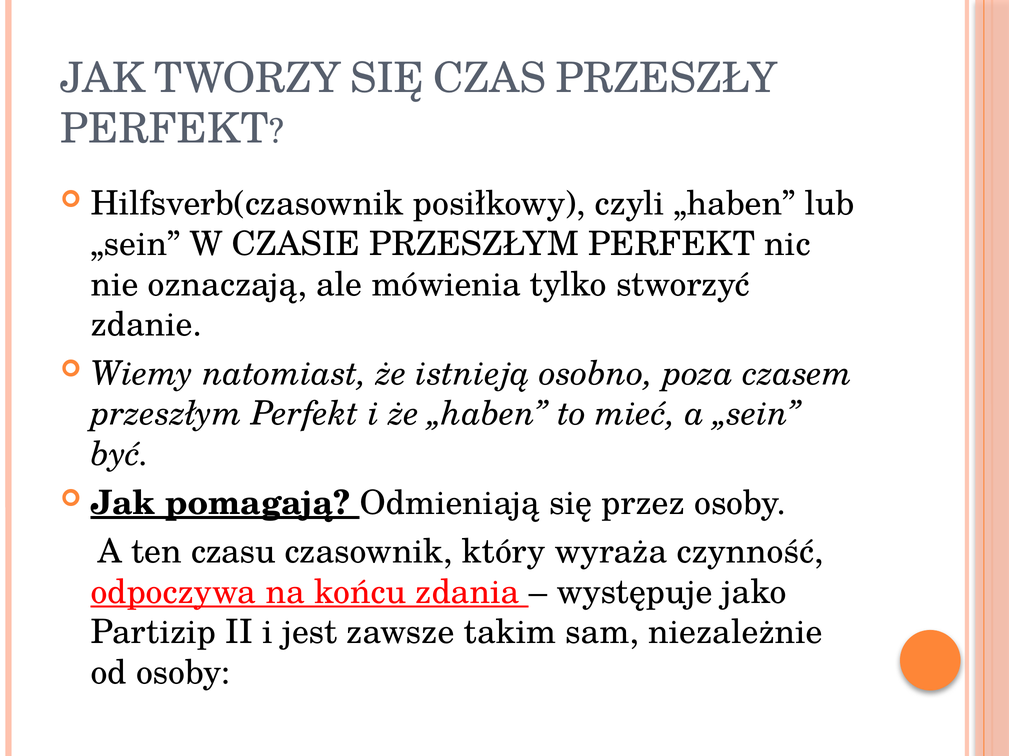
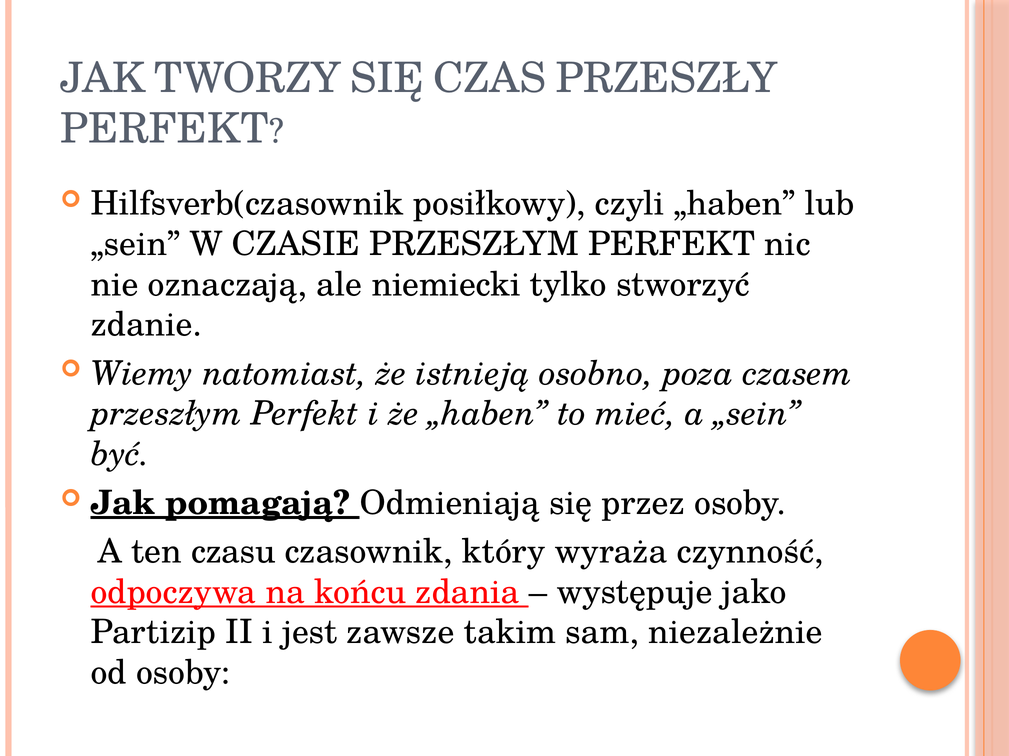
mówienia: mówienia -> niemiecki
